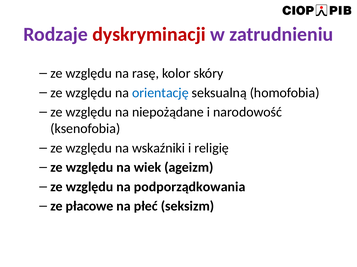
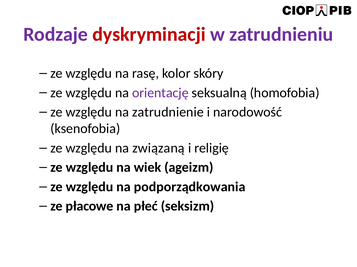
orientację colour: blue -> purple
niepożądane: niepożądane -> zatrudnienie
wskaźniki: wskaźniki -> związaną
